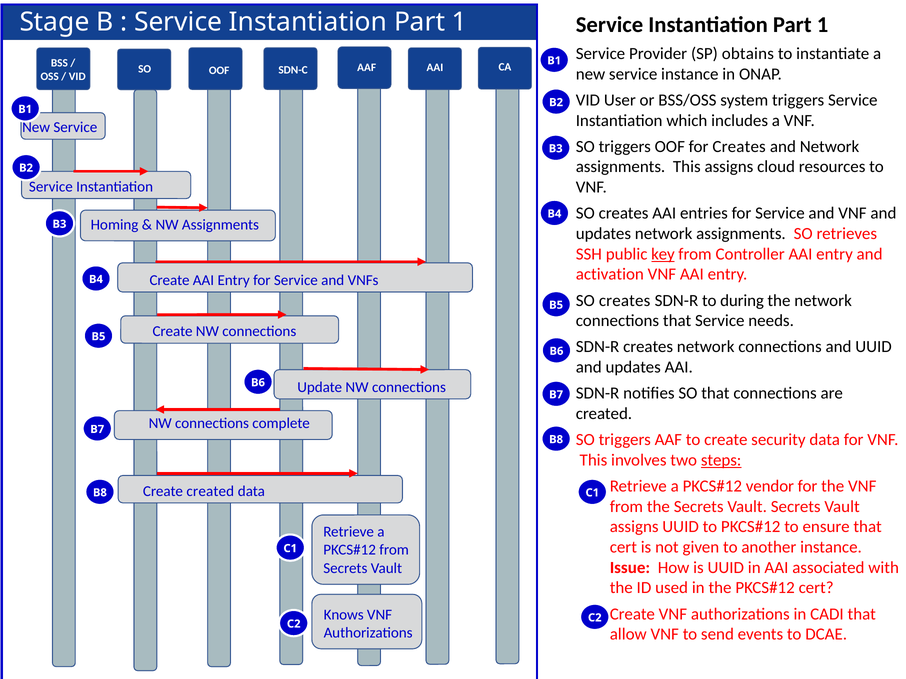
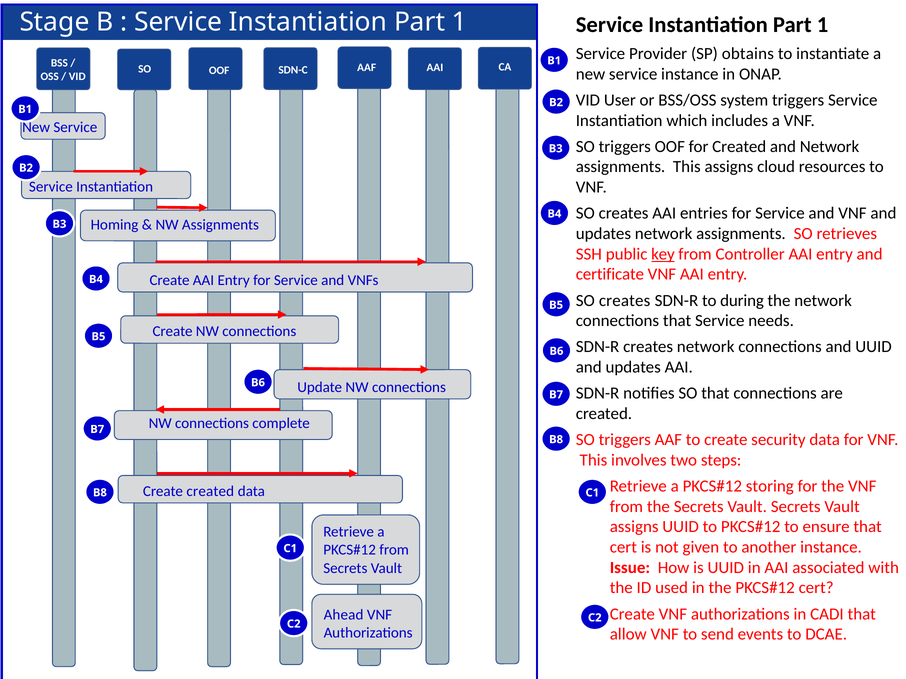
for Creates: Creates -> Created
activation: activation -> certificate
steps underline: present -> none
vendor: vendor -> storing
Knows: Knows -> Ahead
